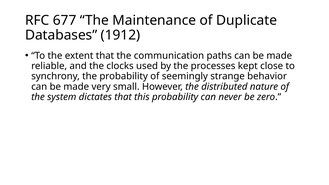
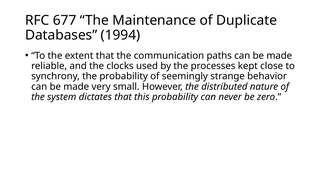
1912: 1912 -> 1994
